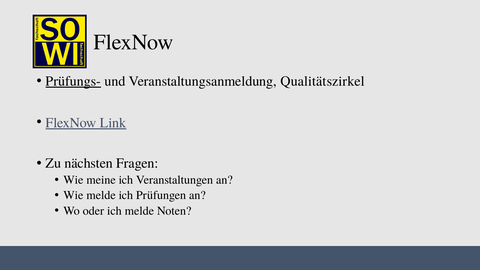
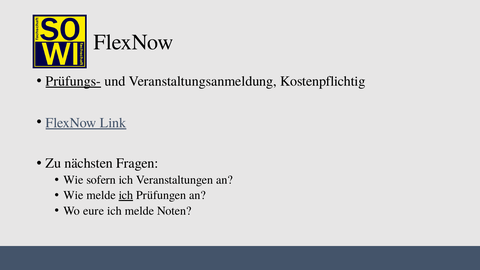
Qualitätszirkel: Qualitätszirkel -> Kostenpflichtig
meine: meine -> sofern
ich at (126, 195) underline: none -> present
oder: oder -> eure
